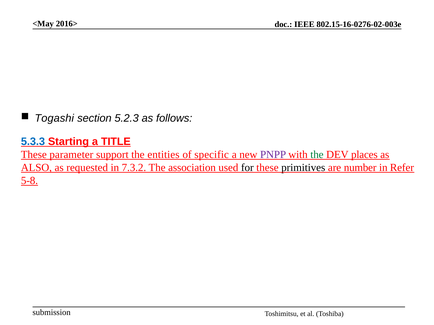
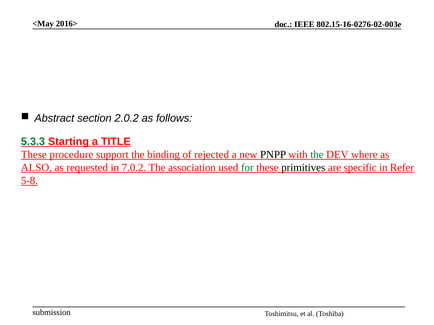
Togashi: Togashi -> Abstract
5.2.3: 5.2.3 -> 2.0.2
5.3.3 colour: blue -> green
parameter: parameter -> procedure
entities: entities -> binding
specific: specific -> rejected
PNPP colour: purple -> black
places: places -> where
7.3.2: 7.3.2 -> 7.0.2
for colour: black -> green
number: number -> specific
